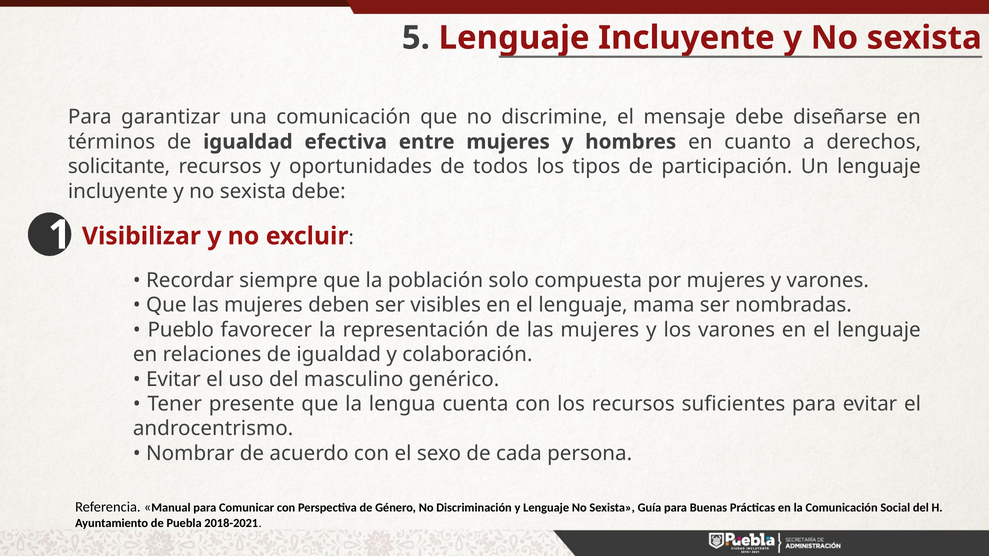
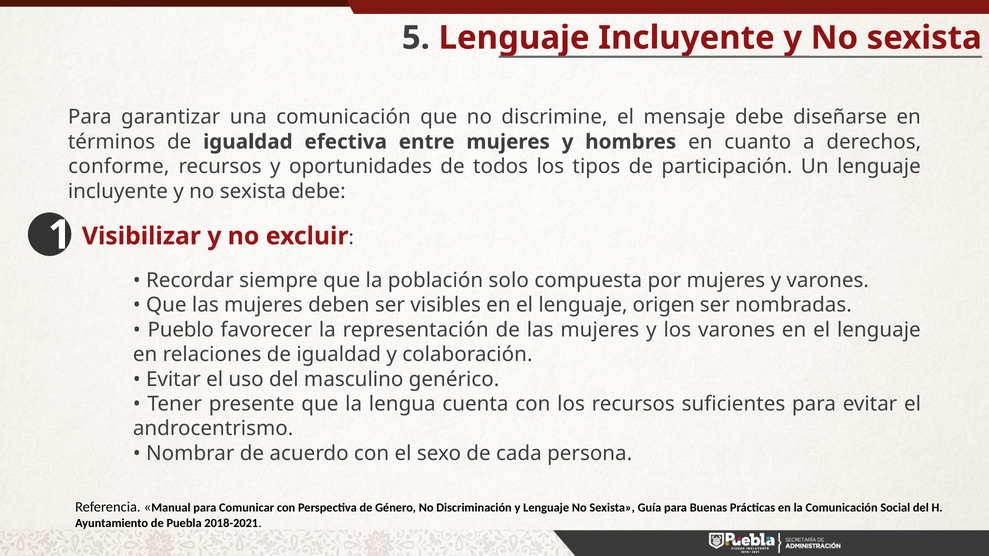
solicitante: solicitante -> conforme
mama: mama -> origen
